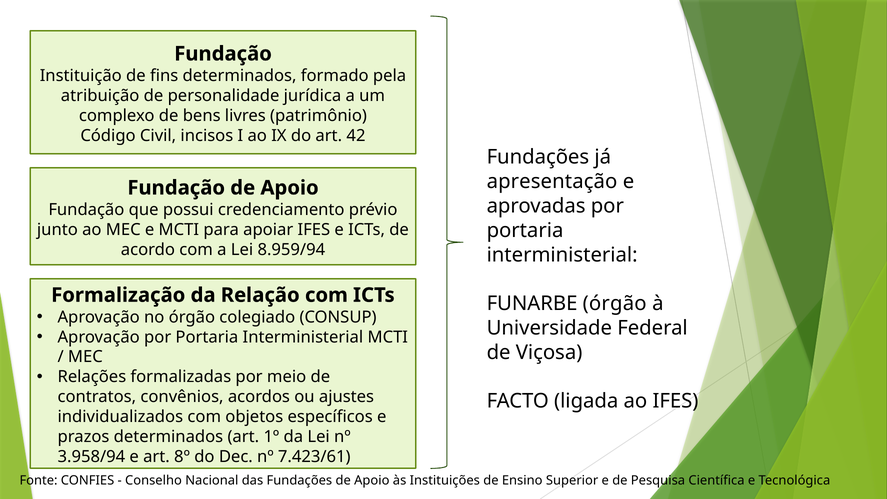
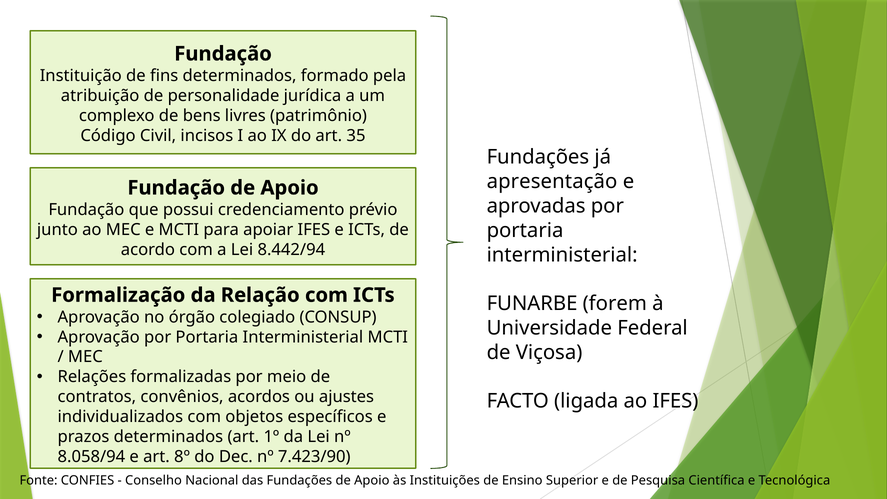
42: 42 -> 35
8.959/94: 8.959/94 -> 8.442/94
FUNARBE órgão: órgão -> forem
3.958/94: 3.958/94 -> 8.058/94
7.423/61: 7.423/61 -> 7.423/90
